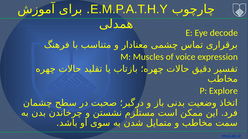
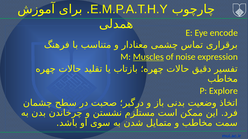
decode: decode -> encode
Muscles underline: none -> present
voice: voice -> noise
